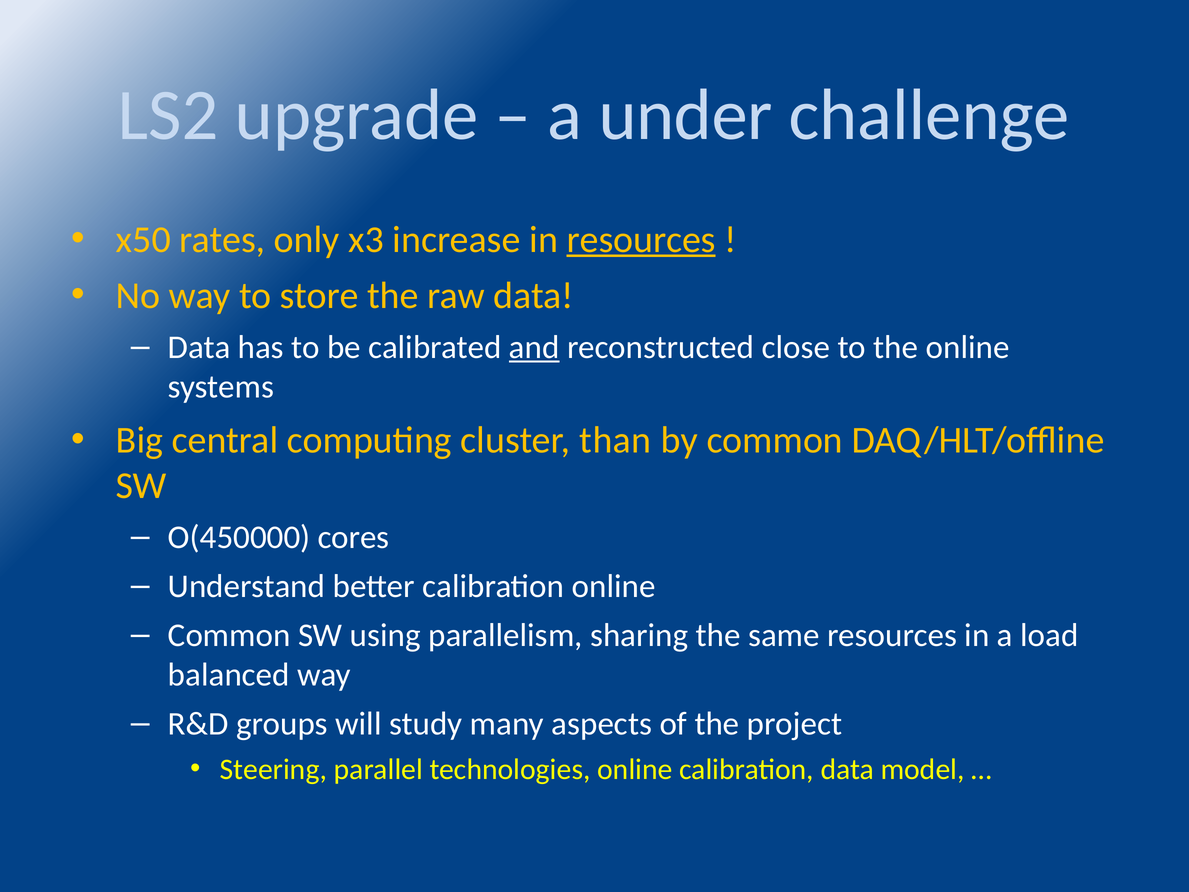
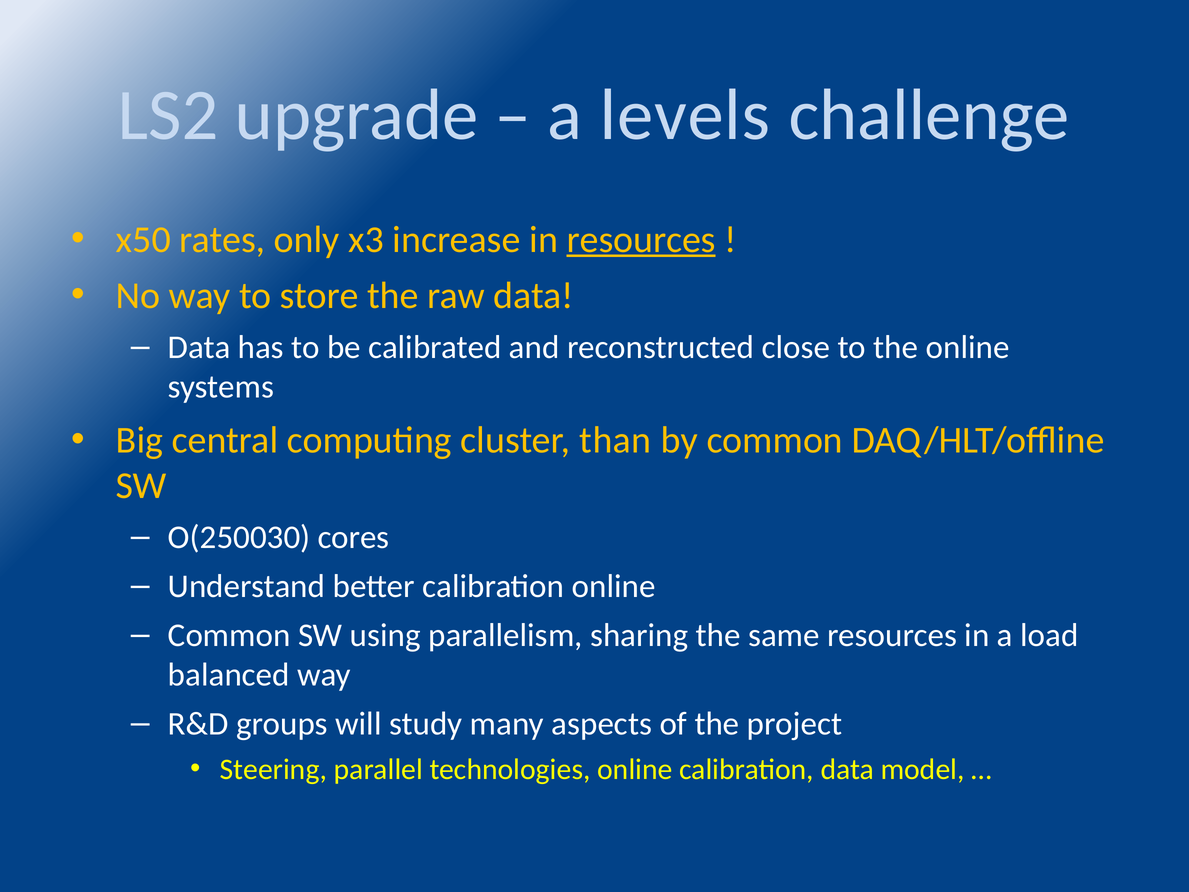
under: under -> levels
and underline: present -> none
O(450000: O(450000 -> O(250030
